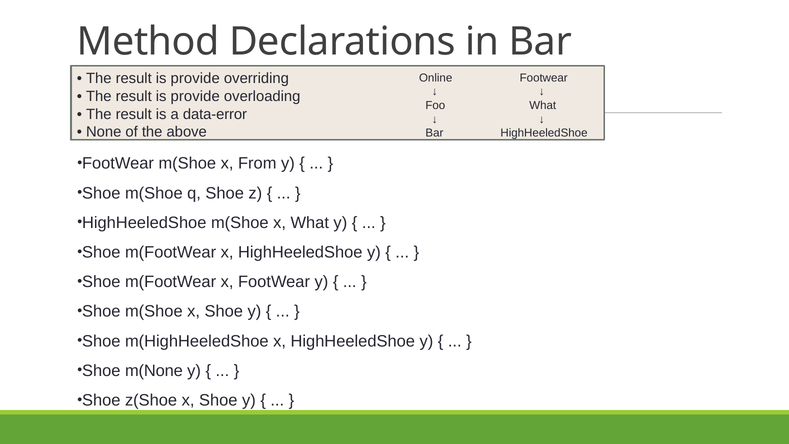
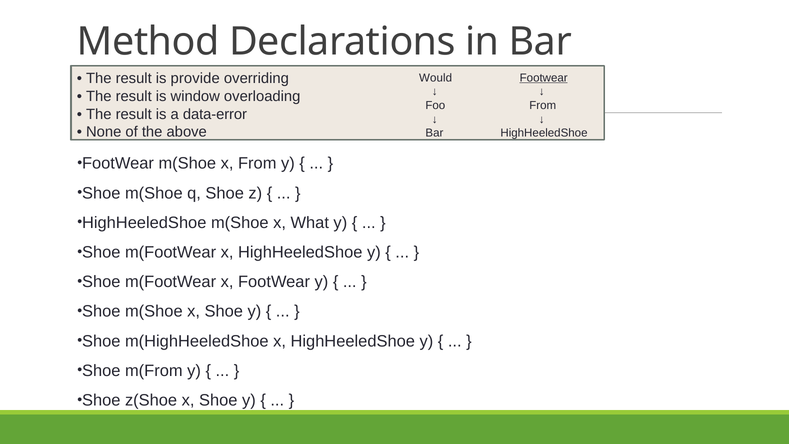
Online: Online -> Would
Footwear at (544, 78) underline: none -> present
provide at (195, 96): provide -> window
What at (543, 105): What -> From
m(None: m(None -> m(From
